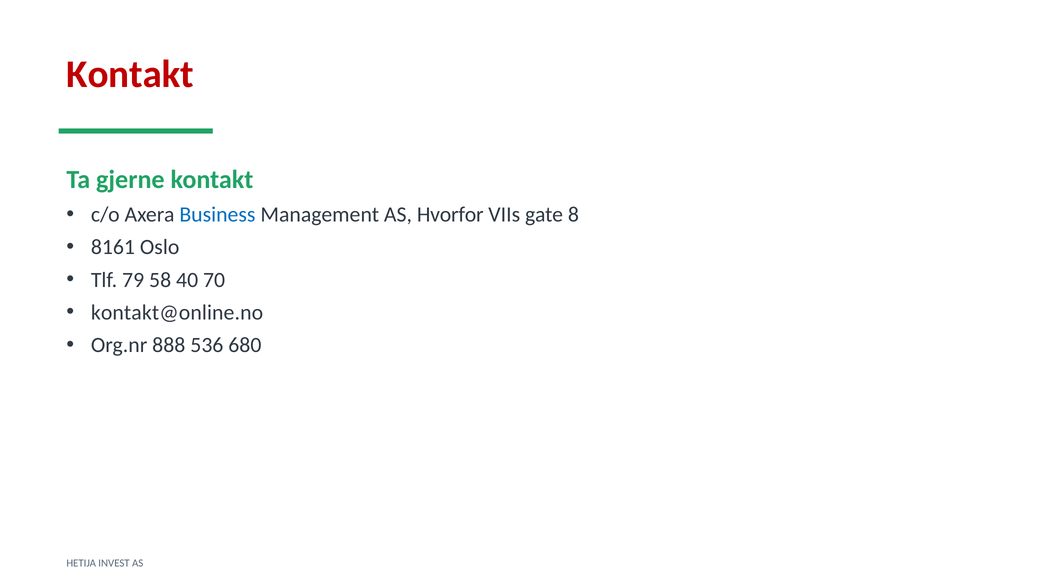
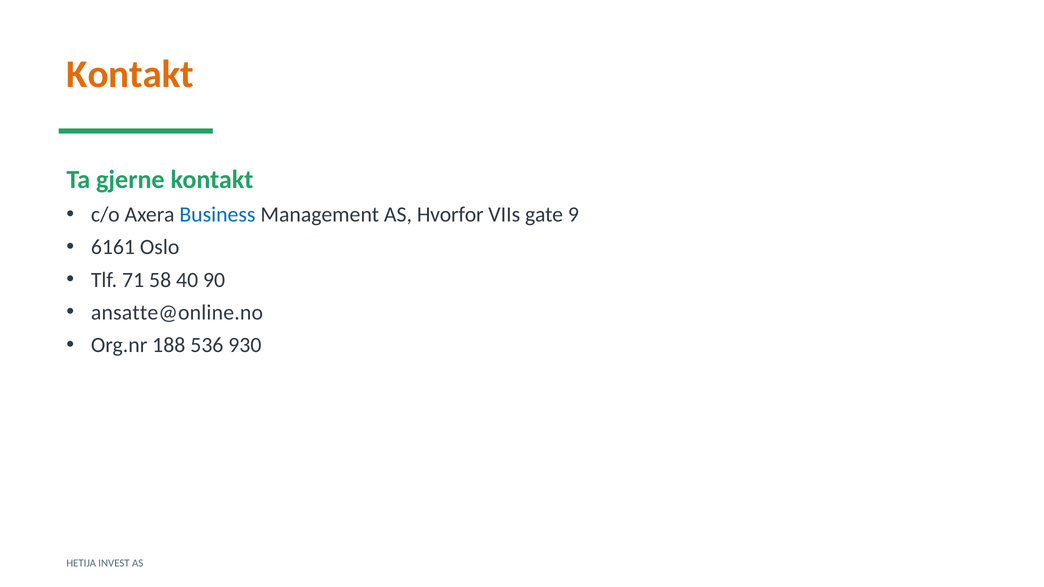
Kontakt at (130, 75) colour: red -> orange
8: 8 -> 9
8161: 8161 -> 6161
79: 79 -> 71
70: 70 -> 90
kontakt@online.no: kontakt@online.no -> ansatte@online.no
888: 888 -> 188
680: 680 -> 930
